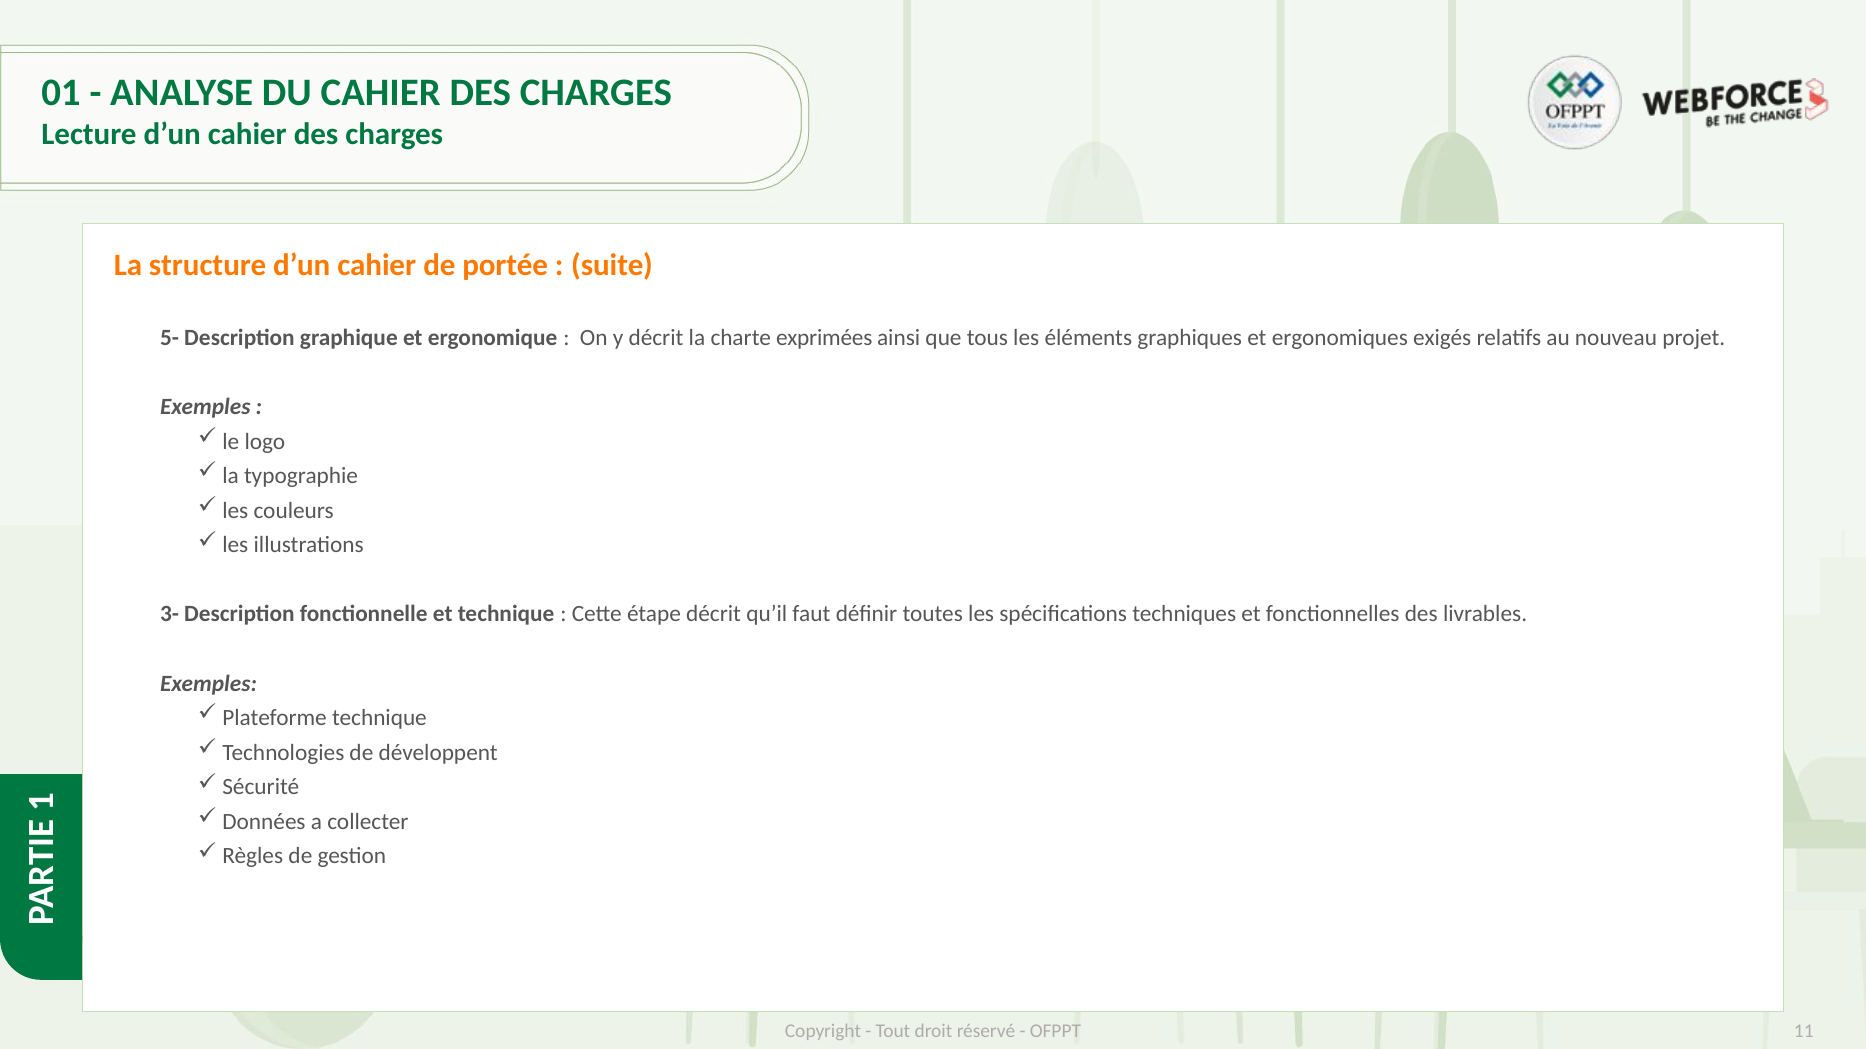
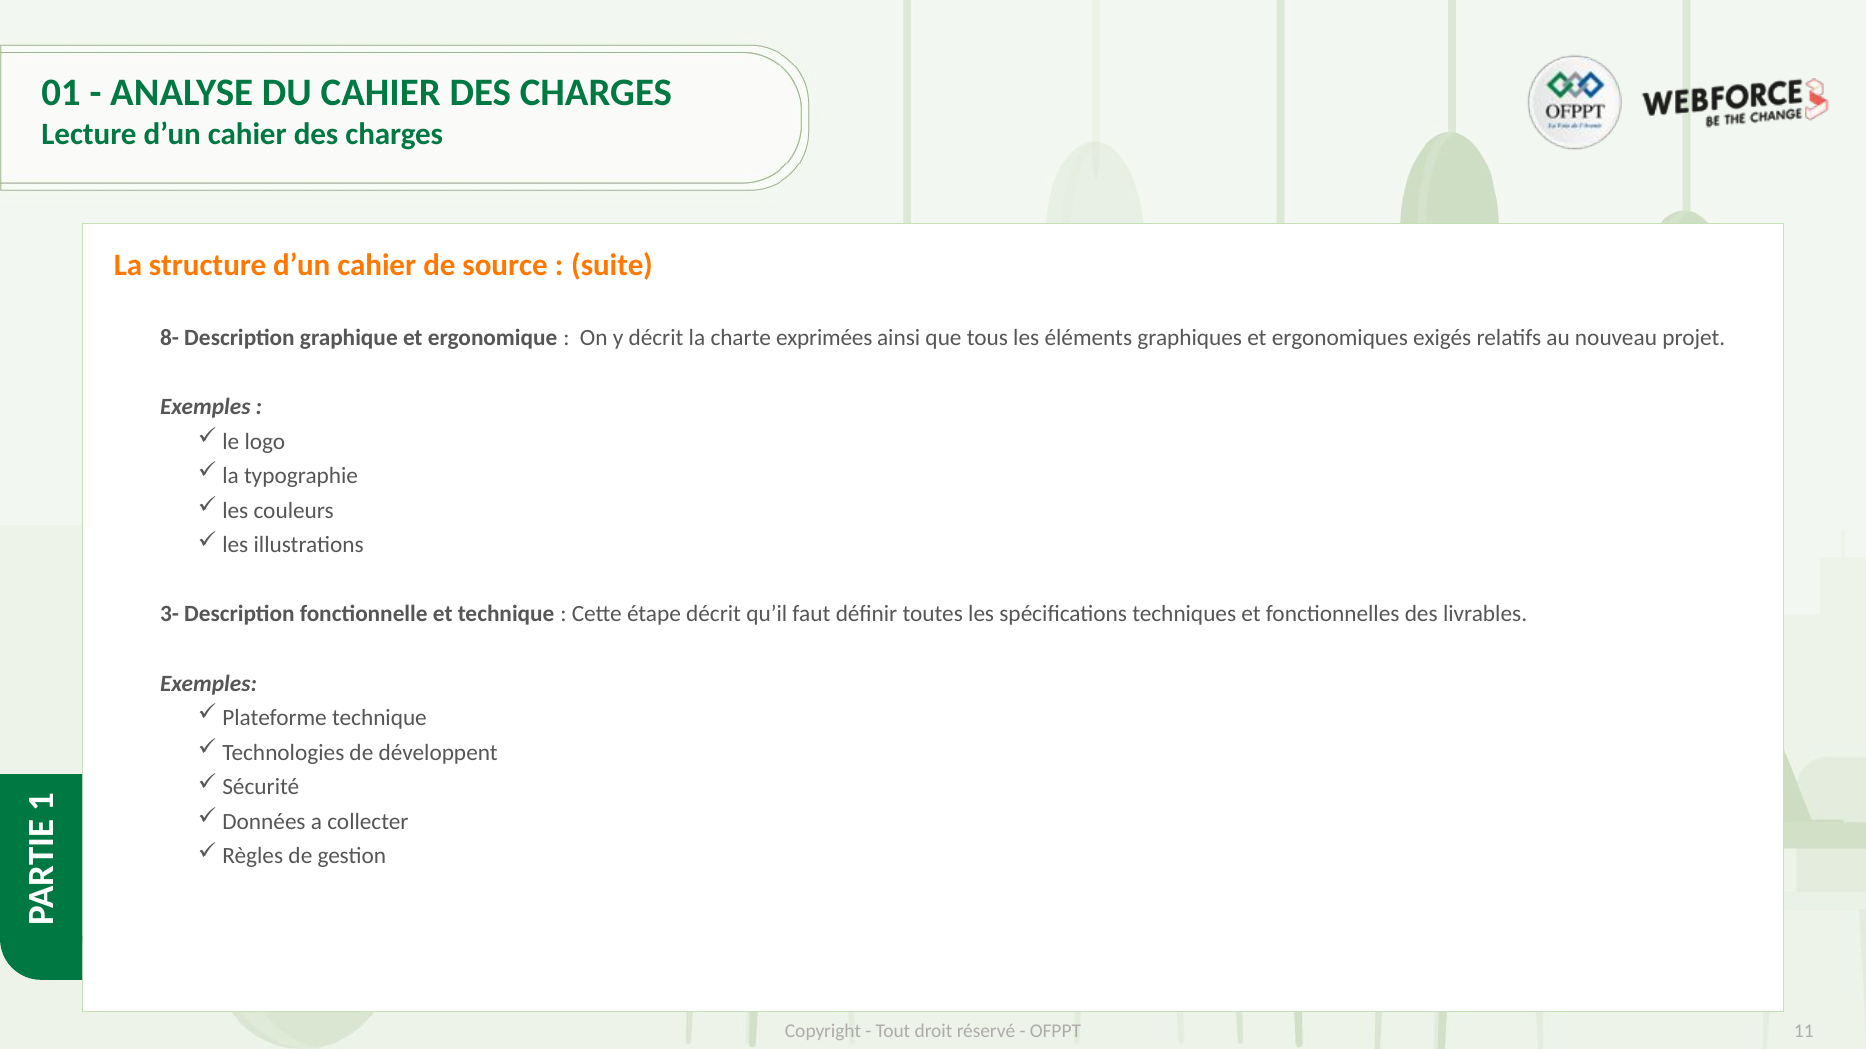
portée: portée -> source
5-: 5- -> 8-
